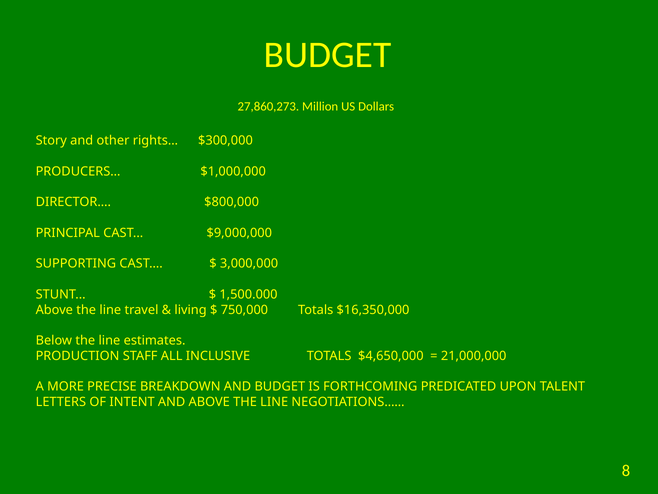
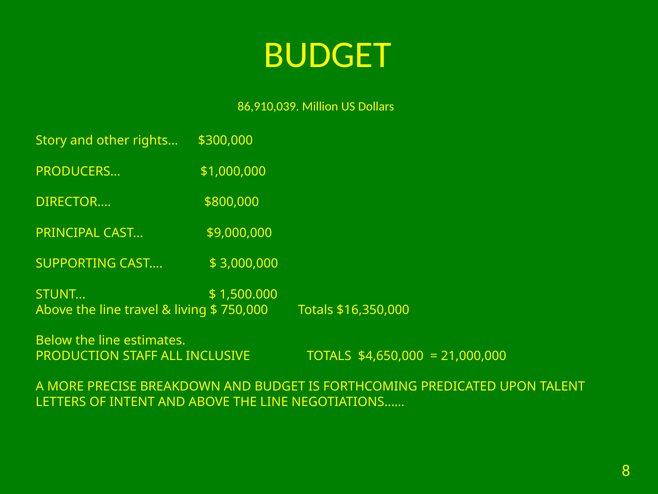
27,860,273: 27,860,273 -> 86,910,039
